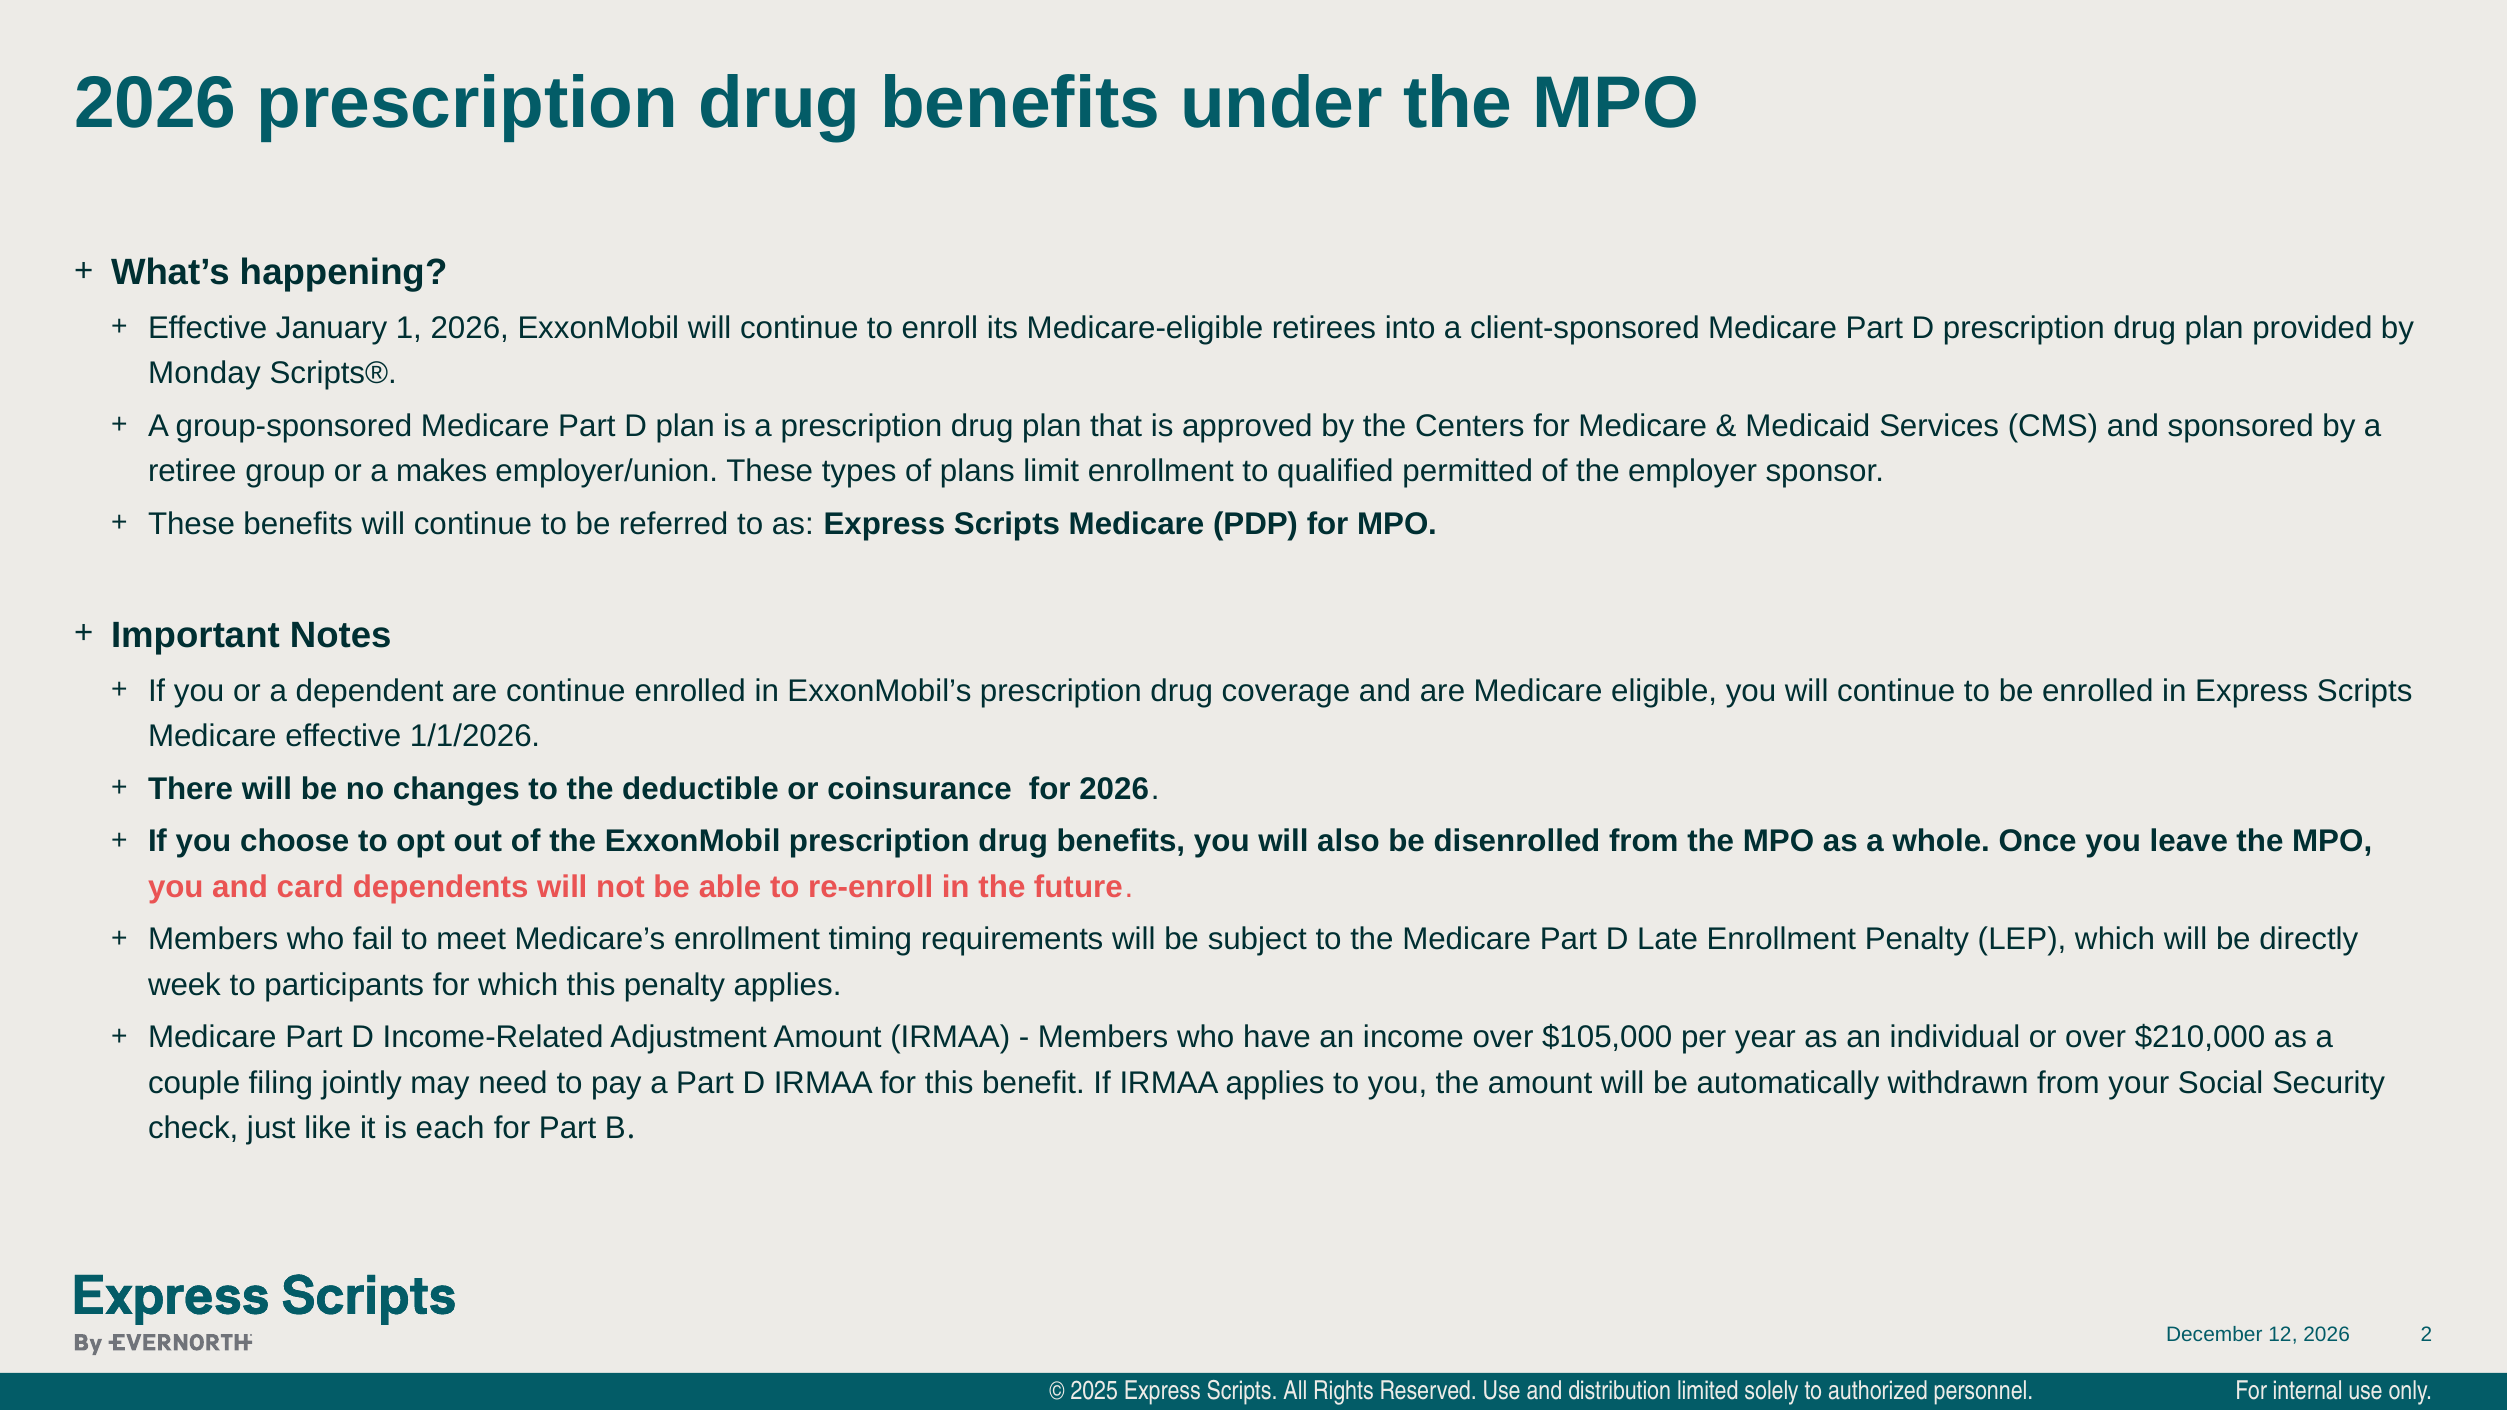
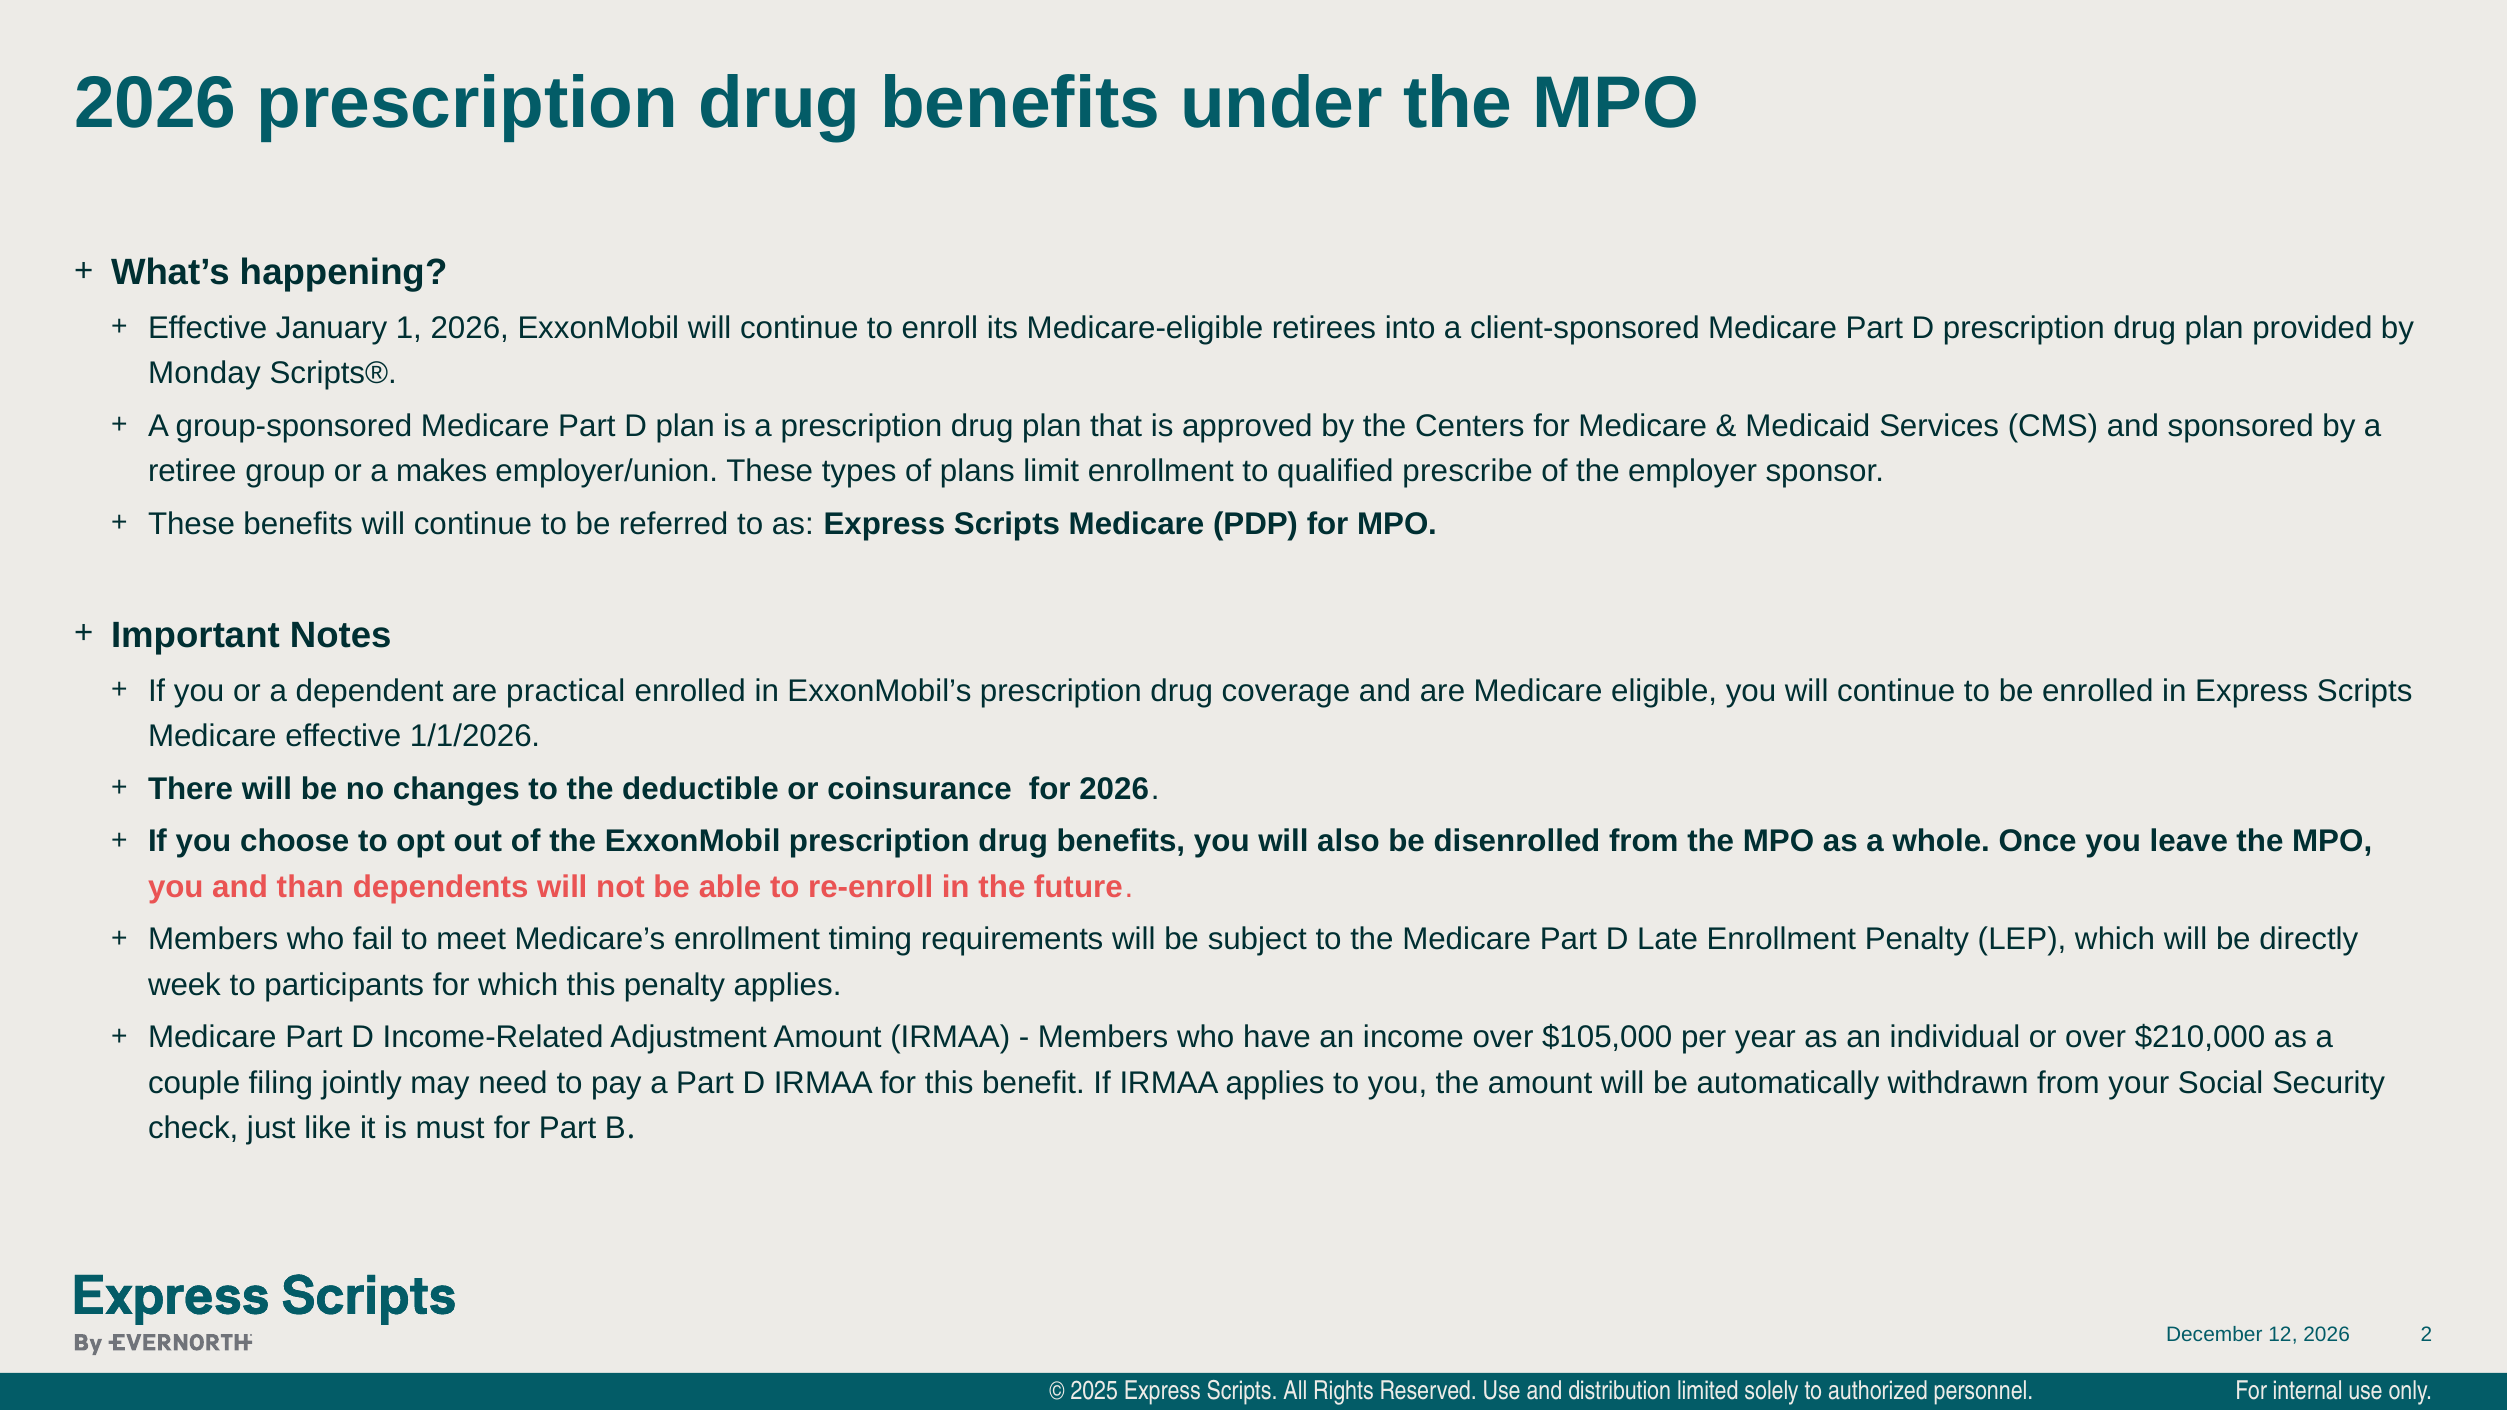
permitted: permitted -> prescribe
are continue: continue -> practical
card: card -> than
each: each -> must
